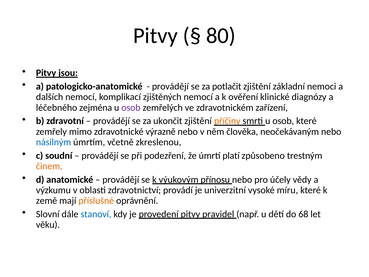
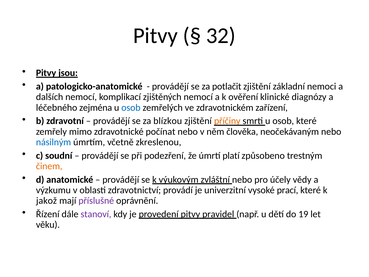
80: 80 -> 32
osob at (131, 107) colour: purple -> blue
ukončit: ukončit -> blízkou
výrazně: výrazně -> počínat
přínosu: přínosu -> zvláštní
míru: míru -> prací
země: země -> jakož
příslušné colour: orange -> purple
Slovní: Slovní -> Řízení
stanoví colour: blue -> purple
68: 68 -> 19
